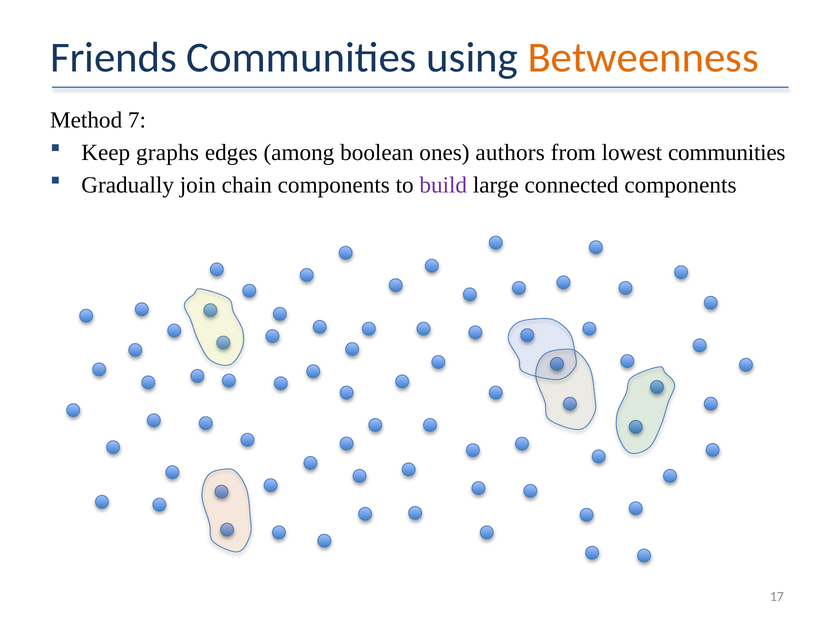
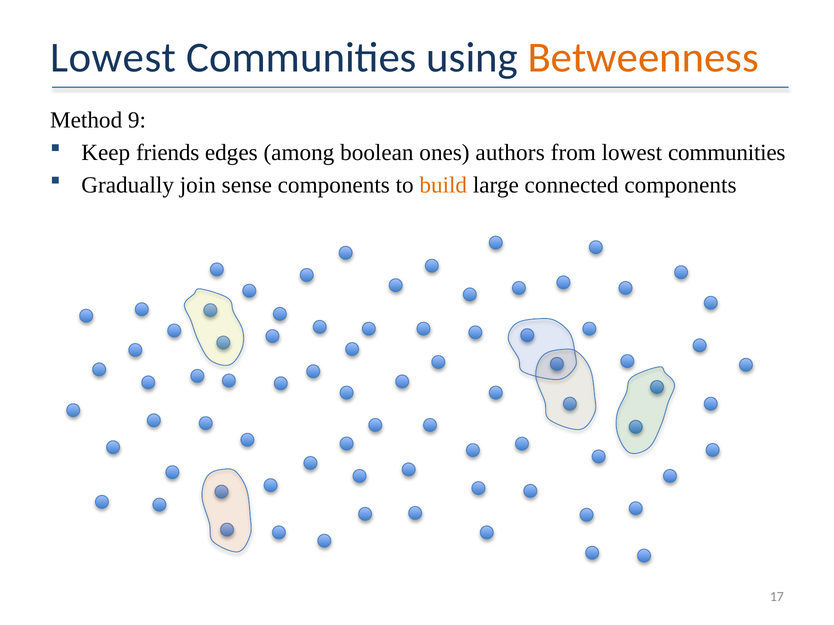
Friends at (113, 58): Friends -> Lowest
7: 7 -> 9
graphs: graphs -> friends
chain: chain -> sense
build colour: purple -> orange
